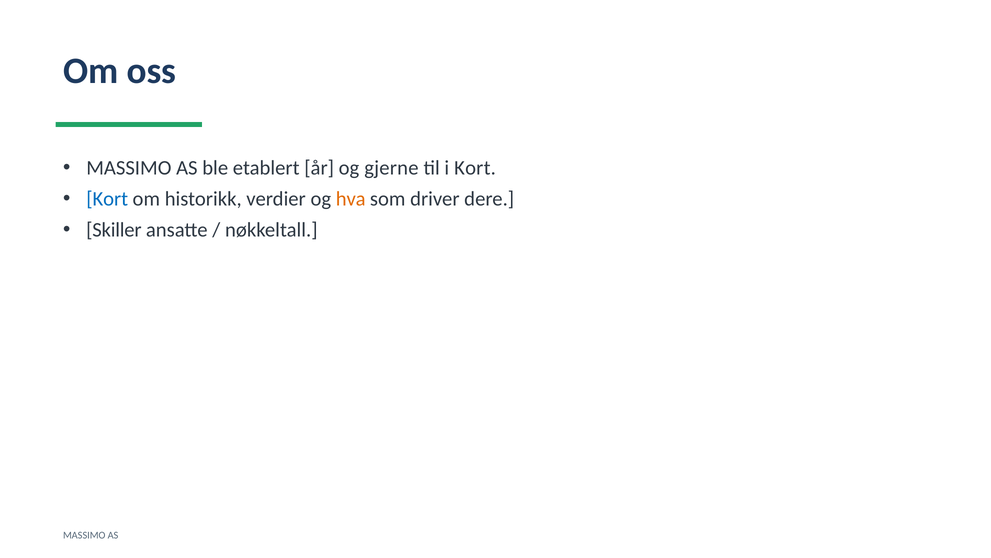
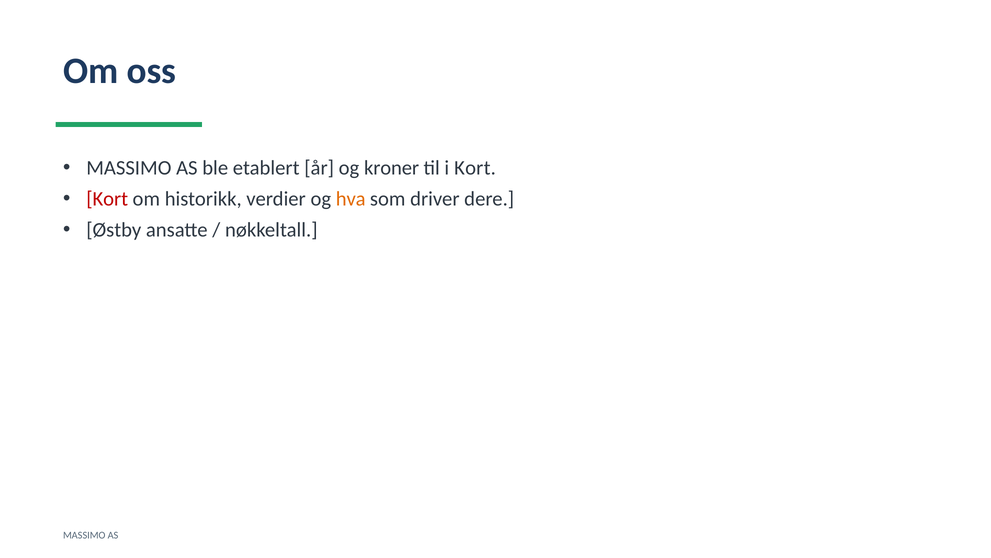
gjerne: gjerne -> kroner
Kort at (107, 199) colour: blue -> red
Skiller: Skiller -> Østby
